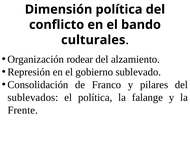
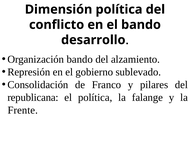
culturales: culturales -> desarrollo
Organización rodear: rodear -> bando
sublevados: sublevados -> republicana
